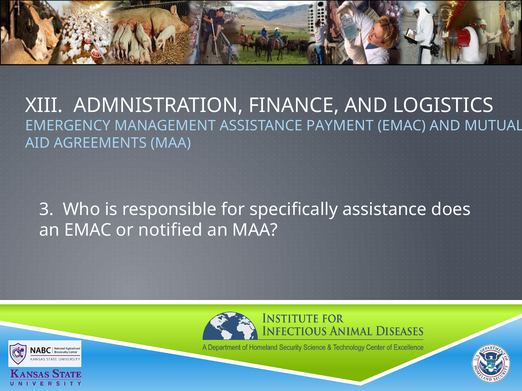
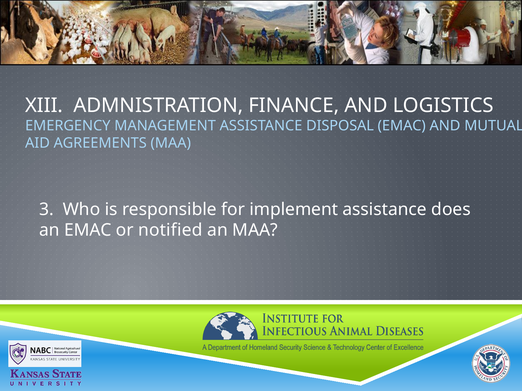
PAYMENT: PAYMENT -> DISPOSAL
specifically: specifically -> implement
